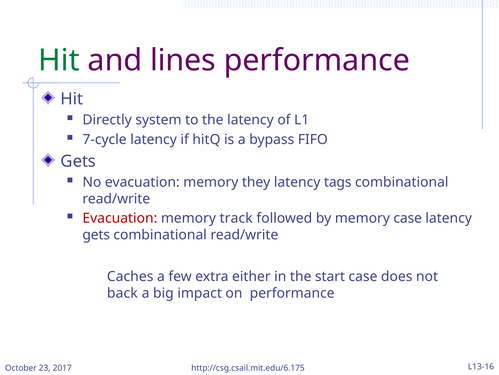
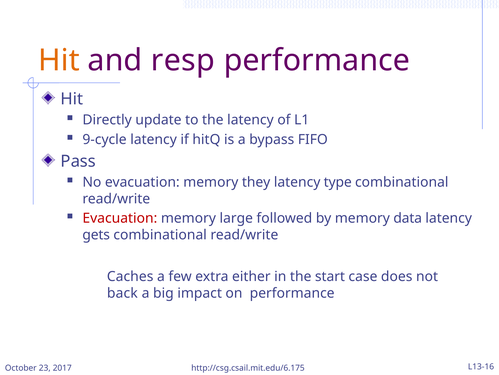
Hit at (59, 60) colour: green -> orange
lines: lines -> resp
system: system -> update
7-cycle: 7-cycle -> 9-cycle
Gets at (78, 161): Gets -> Pass
tags: tags -> type
track: track -> large
memory case: case -> data
